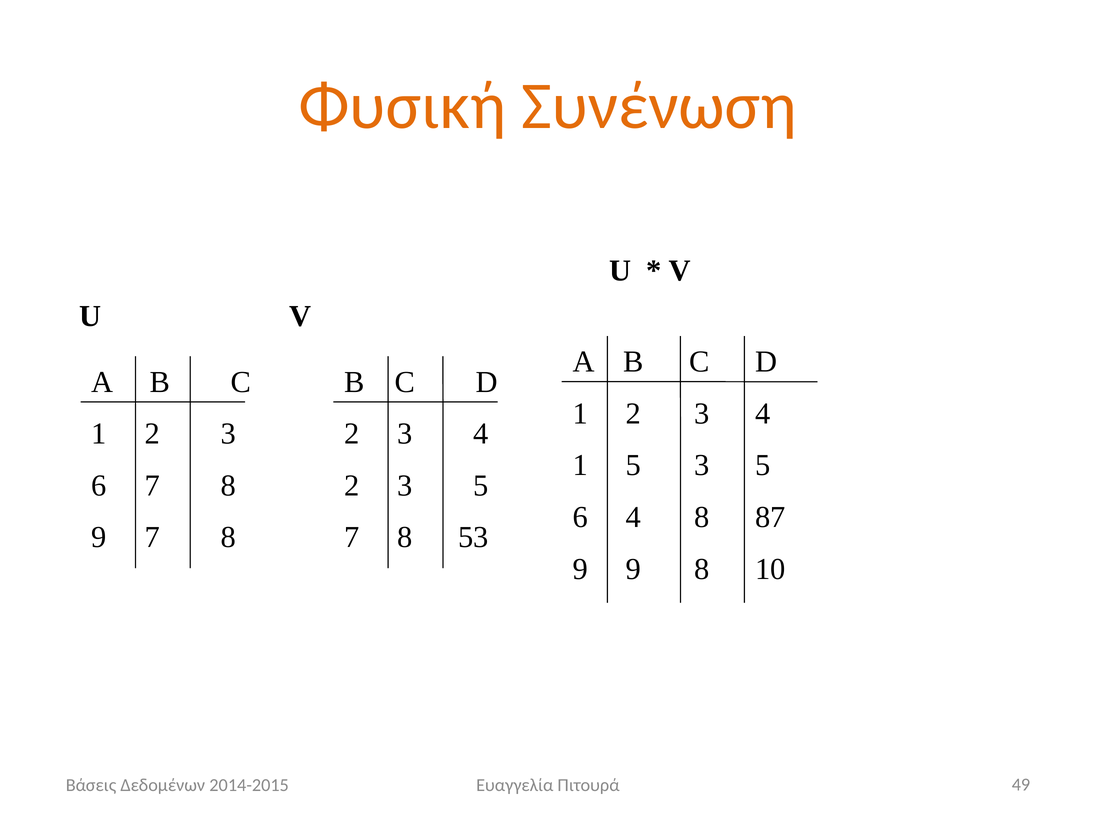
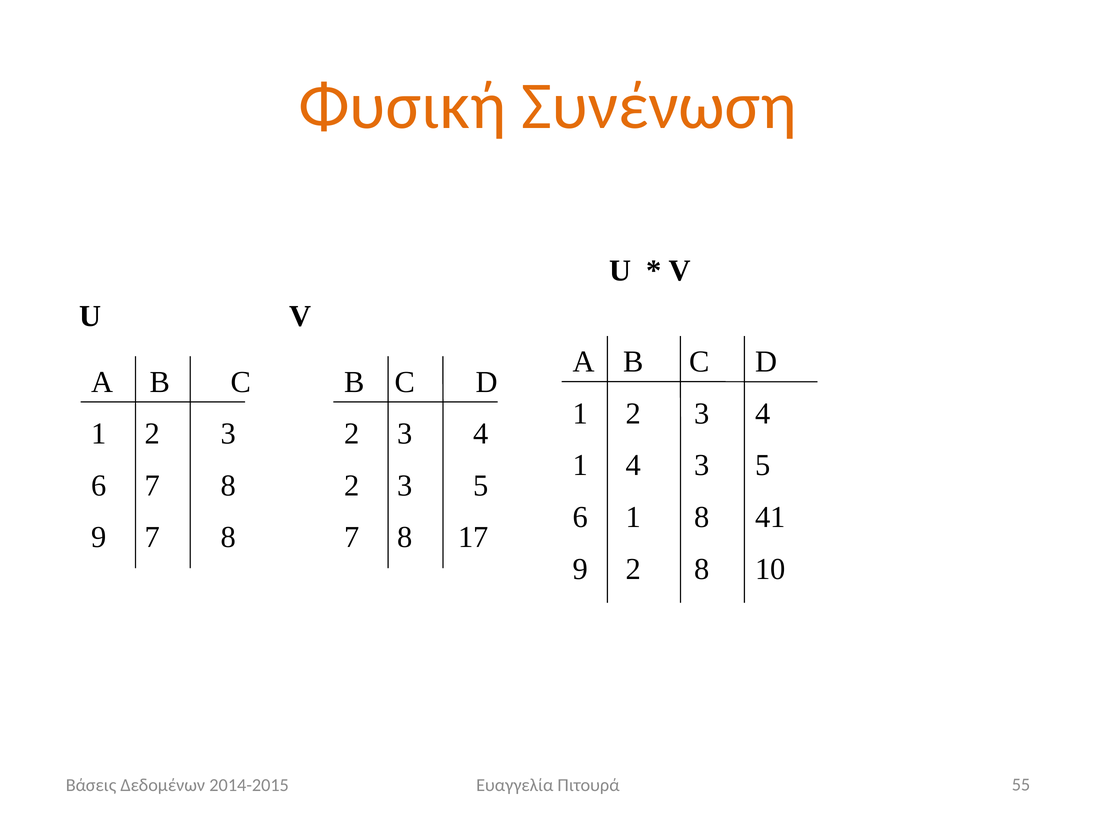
1 5: 5 -> 4
6 4: 4 -> 1
87: 87 -> 41
53: 53 -> 17
9 9: 9 -> 2
49: 49 -> 55
